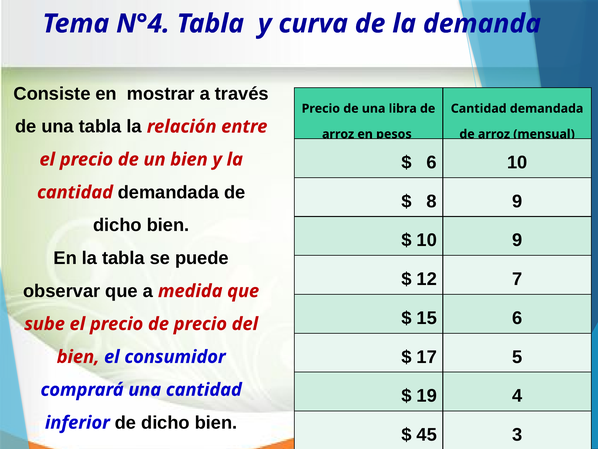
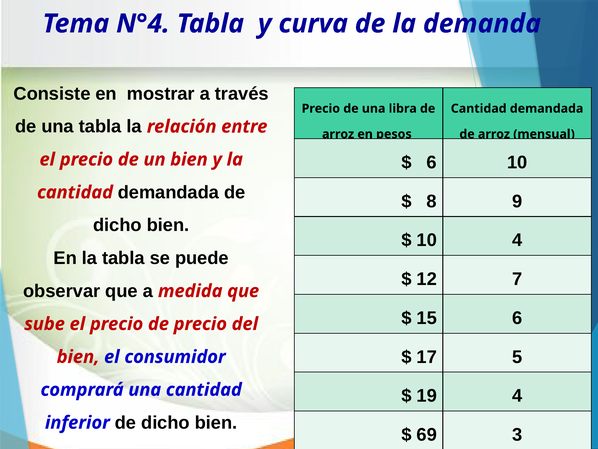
10 9: 9 -> 4
45: 45 -> 69
